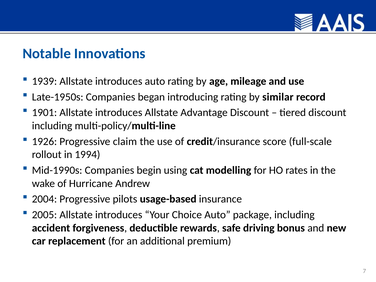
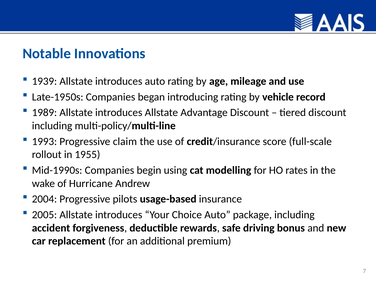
similar: similar -> vehicle
1901: 1901 -> 1989
1926: 1926 -> 1993
1994: 1994 -> 1955
